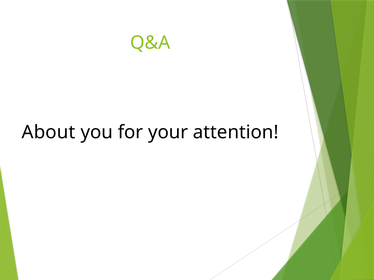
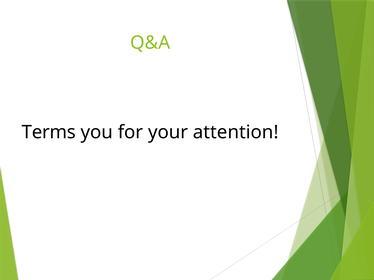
About: About -> Terms
